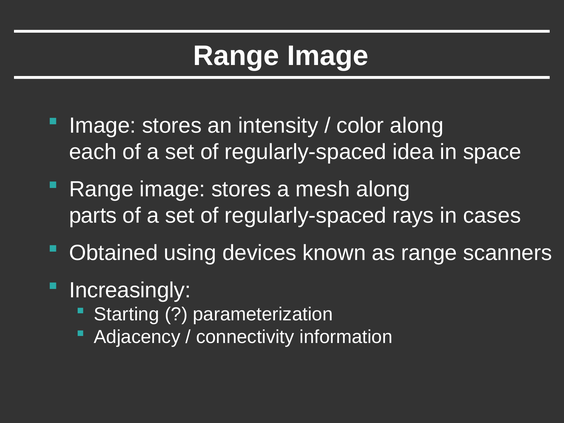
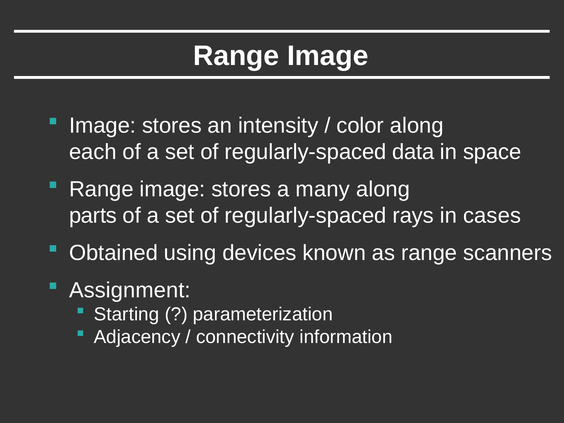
idea: idea -> data
mesh: mesh -> many
Increasingly: Increasingly -> Assignment
